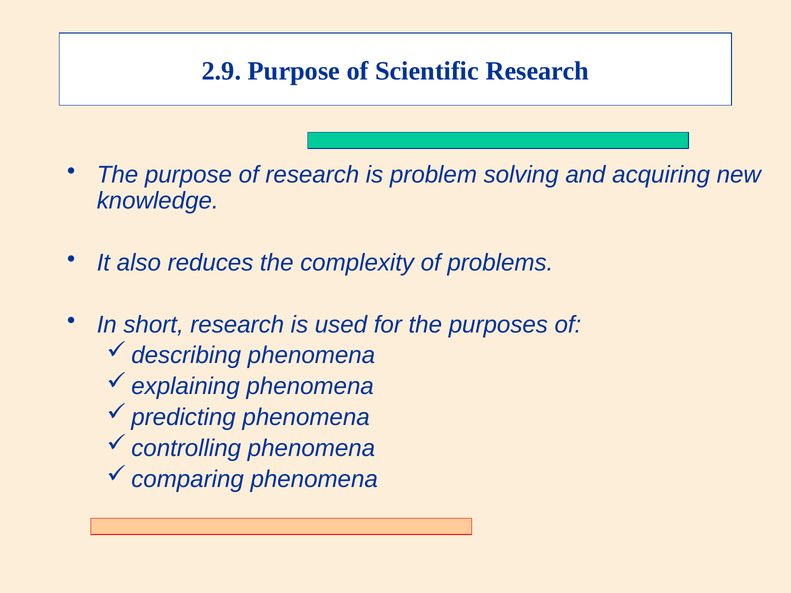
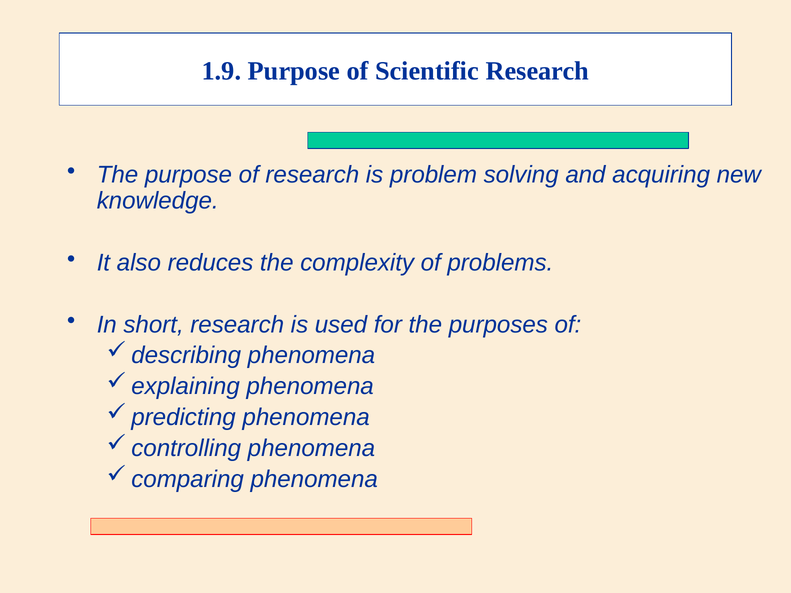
2.9: 2.9 -> 1.9
